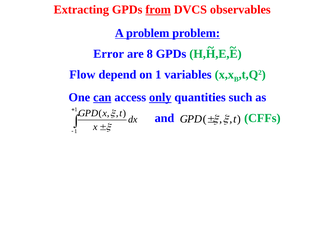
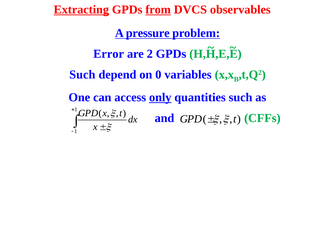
Extracting underline: none -> present
A problem: problem -> pressure
8: 8 -> 2
Flow at (82, 75): Flow -> Such
on 1: 1 -> 0
can underline: present -> none
